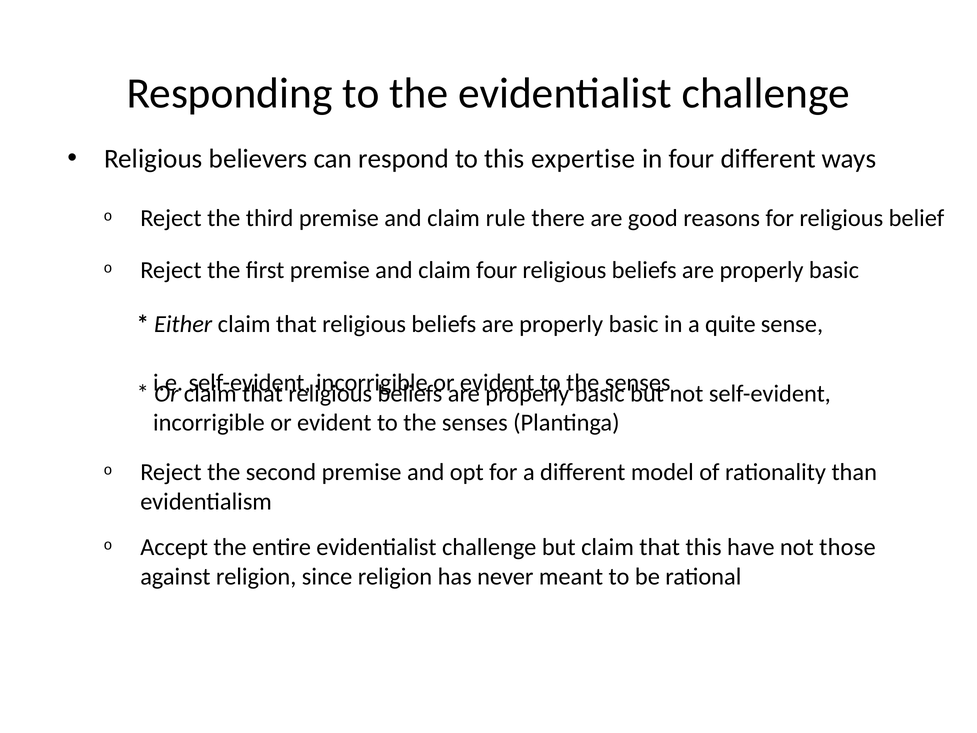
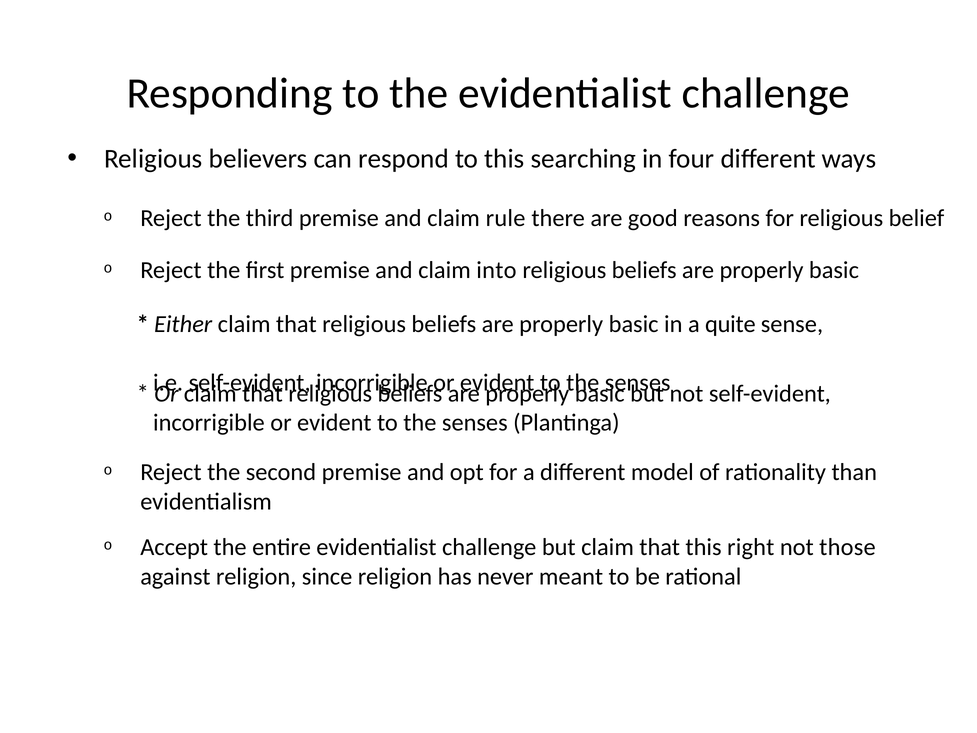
expertise: expertise -> searching
claim four: four -> into
have: have -> right
